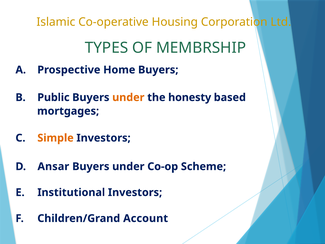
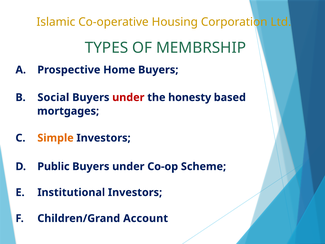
Public: Public -> Social
under at (128, 97) colour: orange -> red
Ansar: Ansar -> Public
